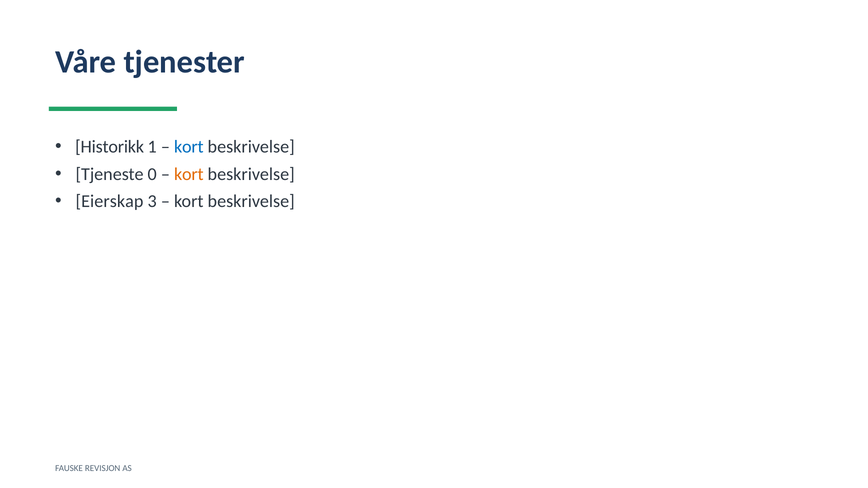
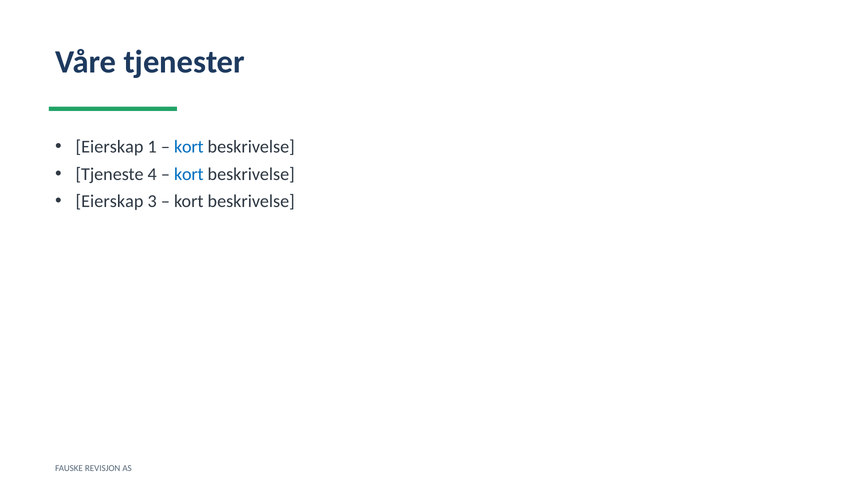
Historikk at (110, 147): Historikk -> Eierskap
0: 0 -> 4
kort at (189, 174) colour: orange -> blue
